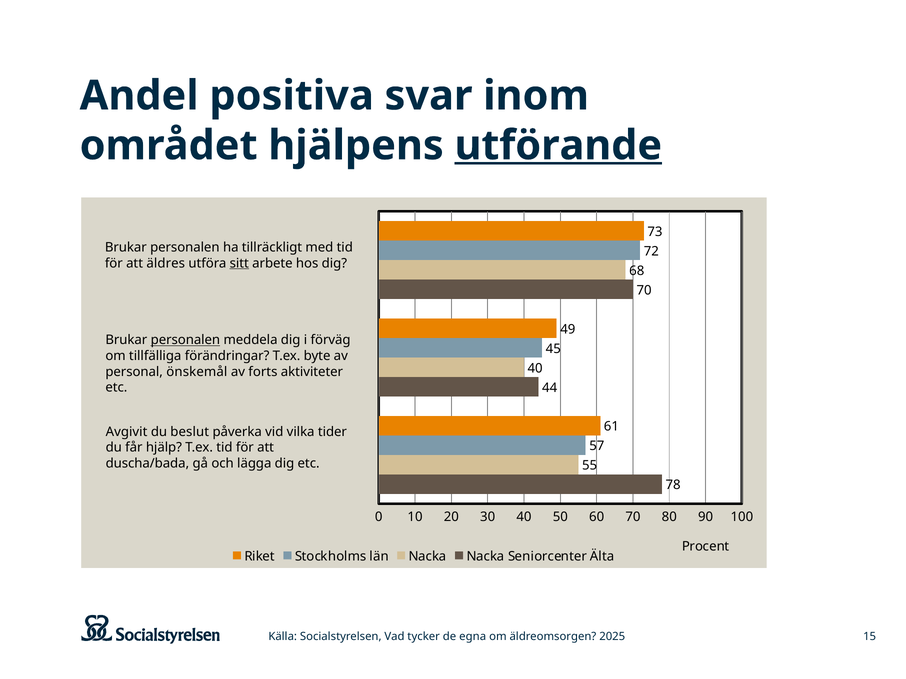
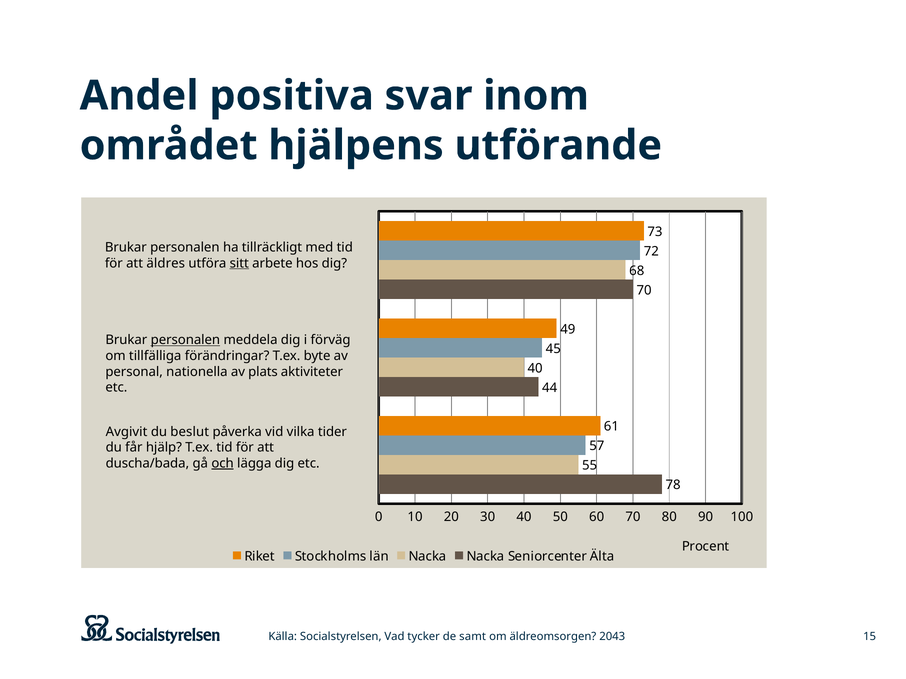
utförande underline: present -> none
önskemål: önskemål -> nationella
forts: forts -> plats
och underline: none -> present
egna: egna -> samt
2025: 2025 -> 2043
